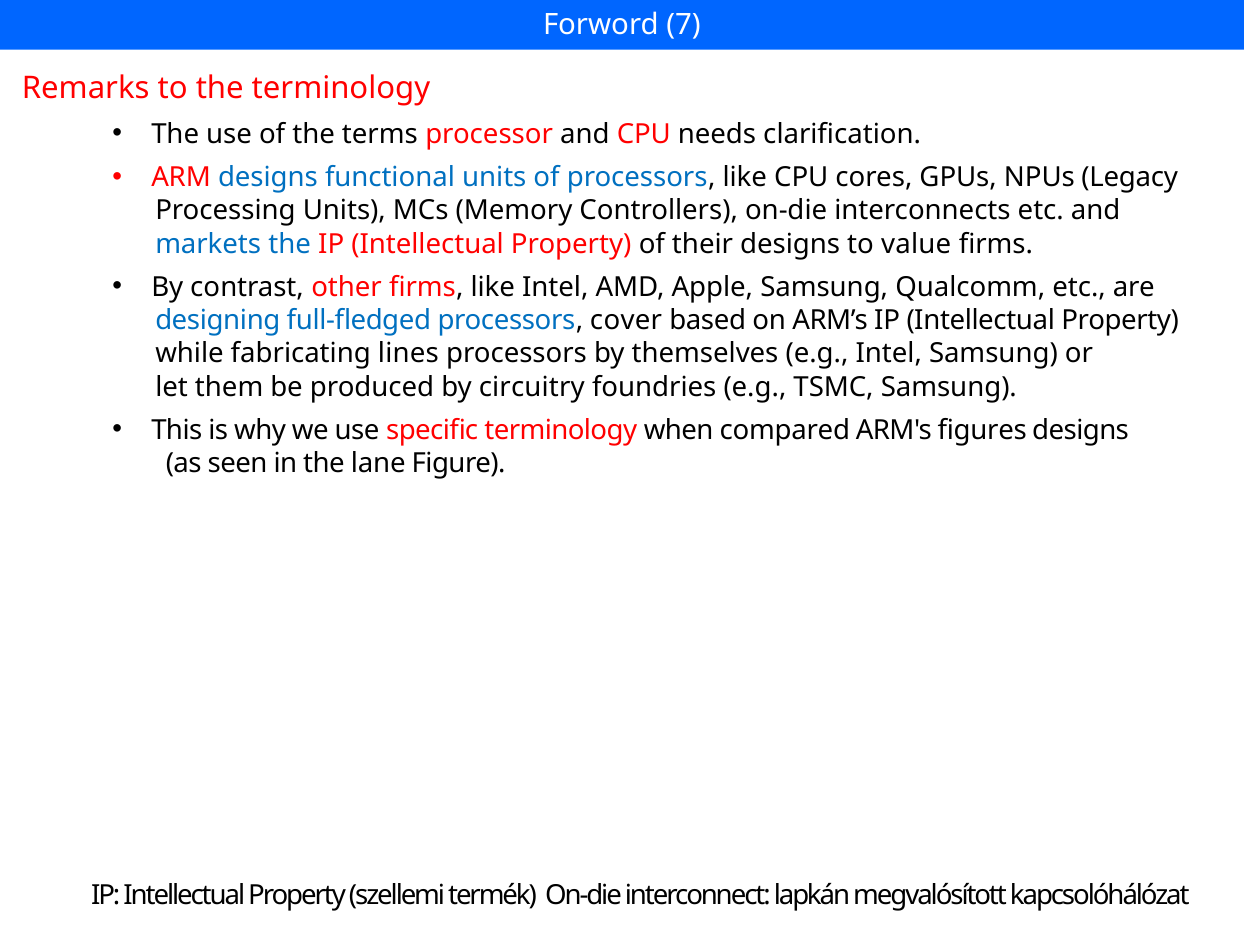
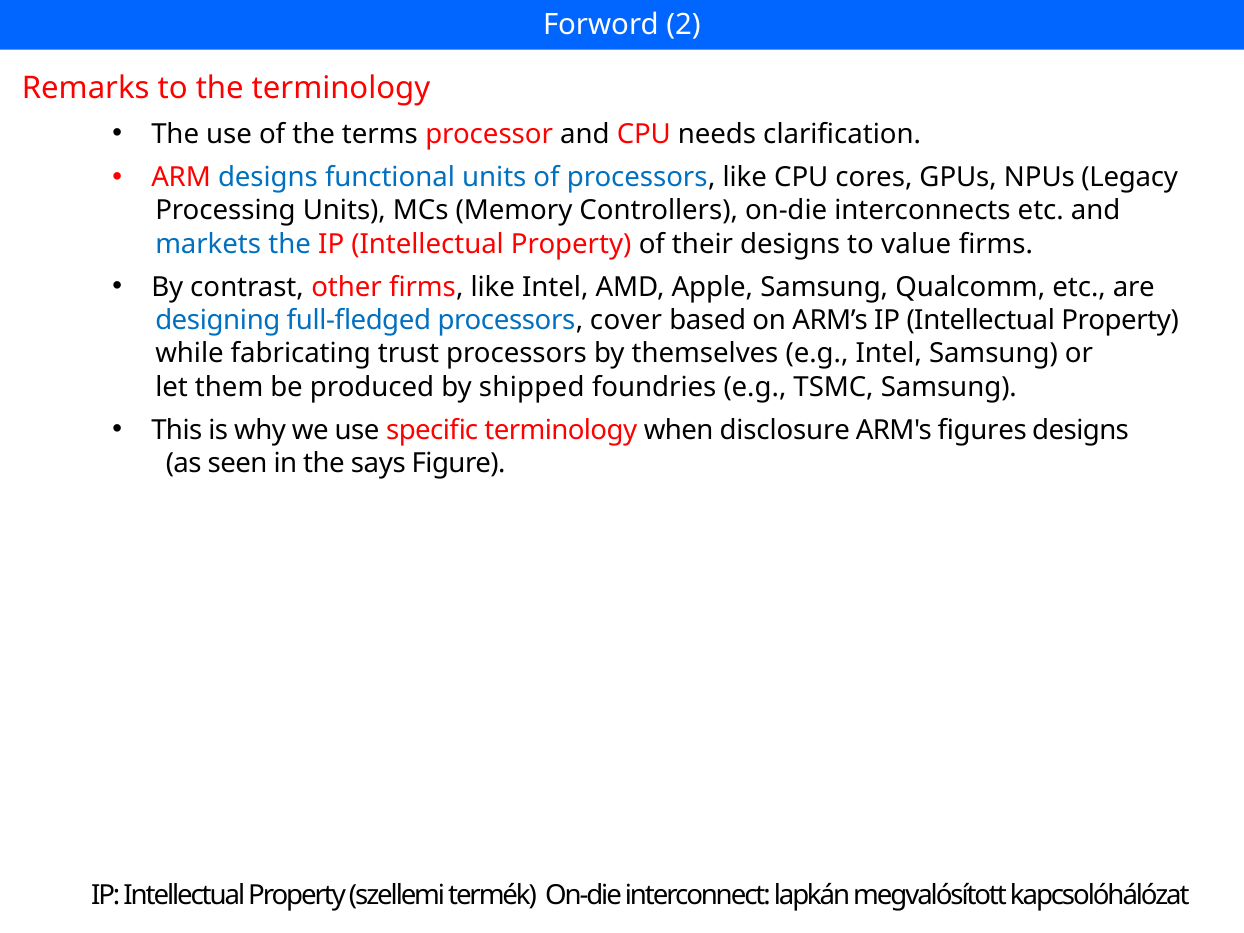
7: 7 -> 2
lines: lines -> trust
circuitry: circuitry -> shipped
compared: compared -> disclosure
lane: lane -> says
